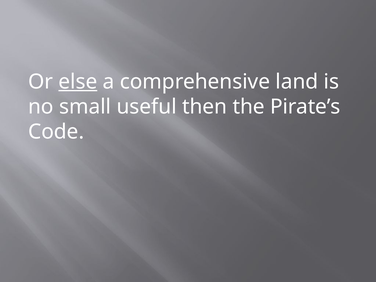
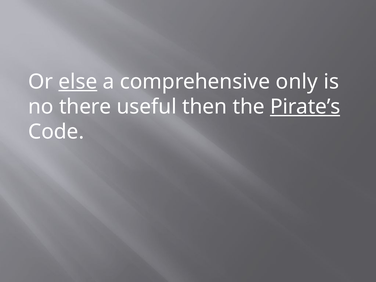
land: land -> only
small: small -> there
Pirate’s underline: none -> present
